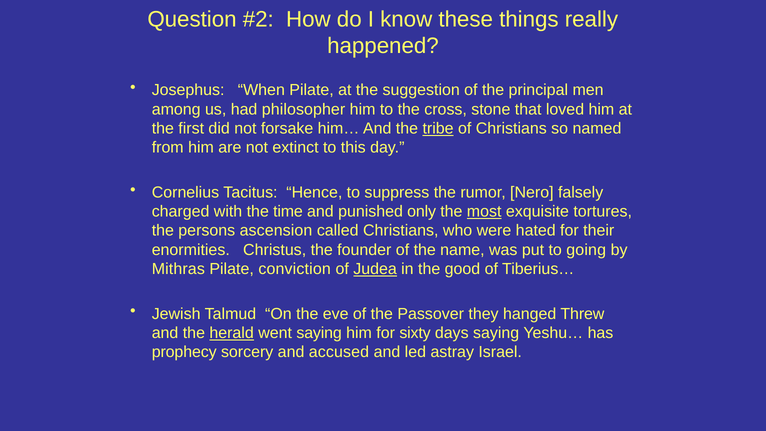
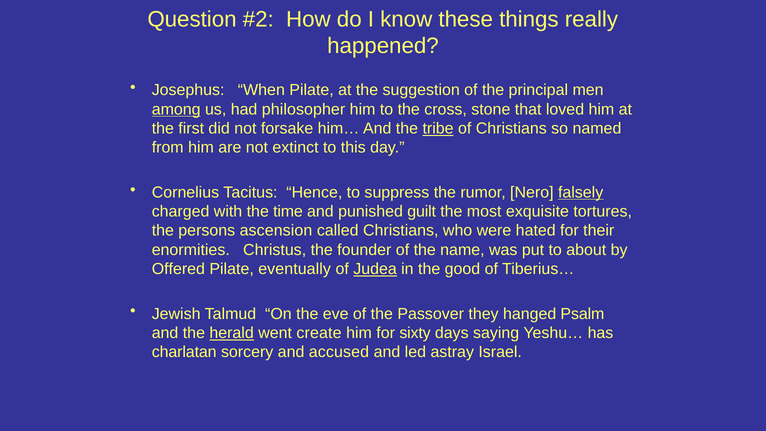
among underline: none -> present
falsely underline: none -> present
only: only -> guilt
most underline: present -> none
going: going -> about
Mithras: Mithras -> Offered
conviction: conviction -> eventually
Threw: Threw -> Psalm
went saying: saying -> create
prophecy: prophecy -> charlatan
